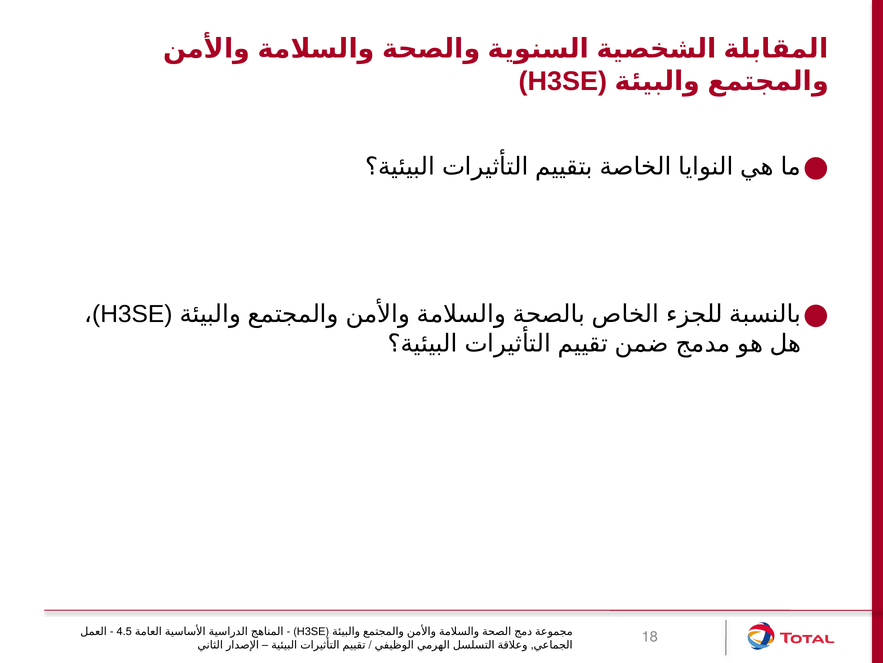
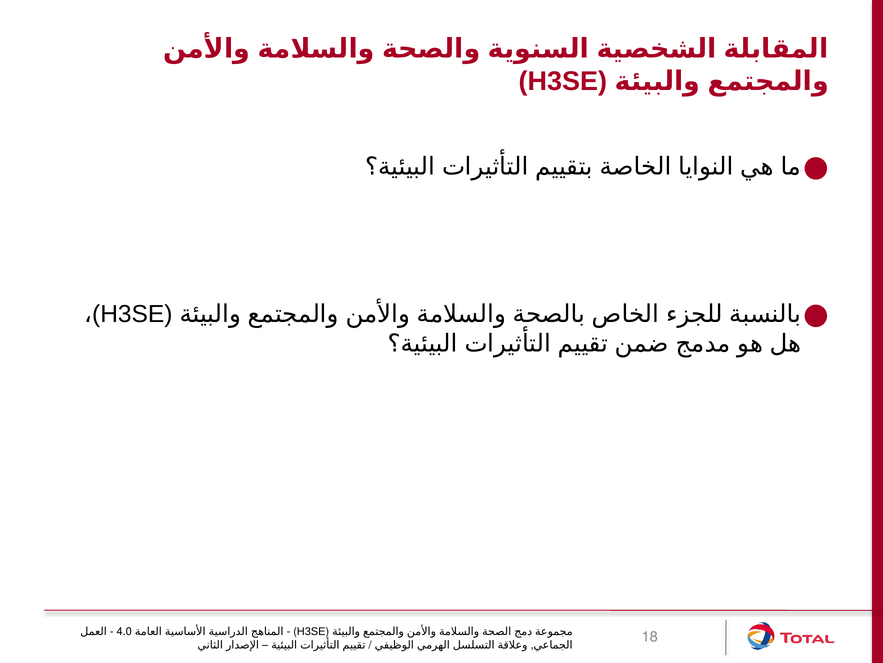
4.5: 4.5 -> 4.0
